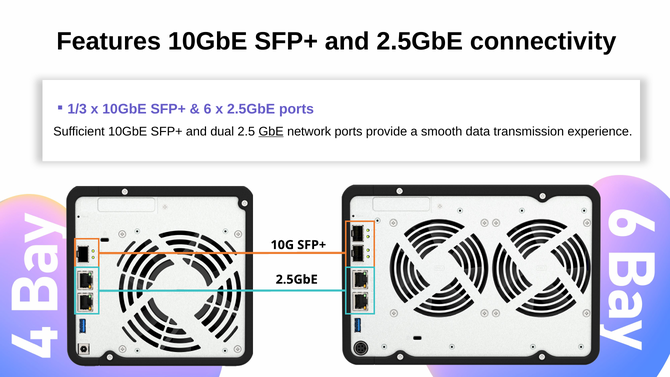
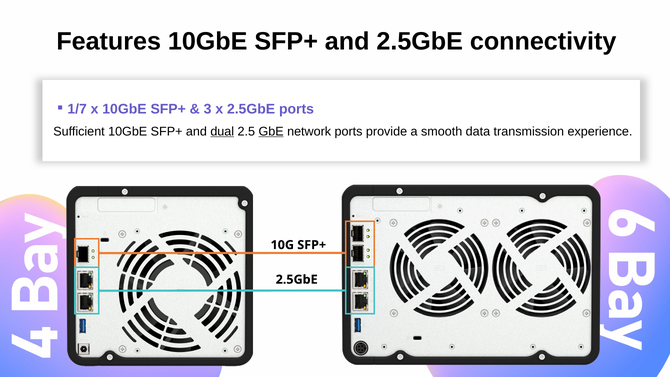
1/3: 1/3 -> 1/7
6: 6 -> 3
dual underline: none -> present
